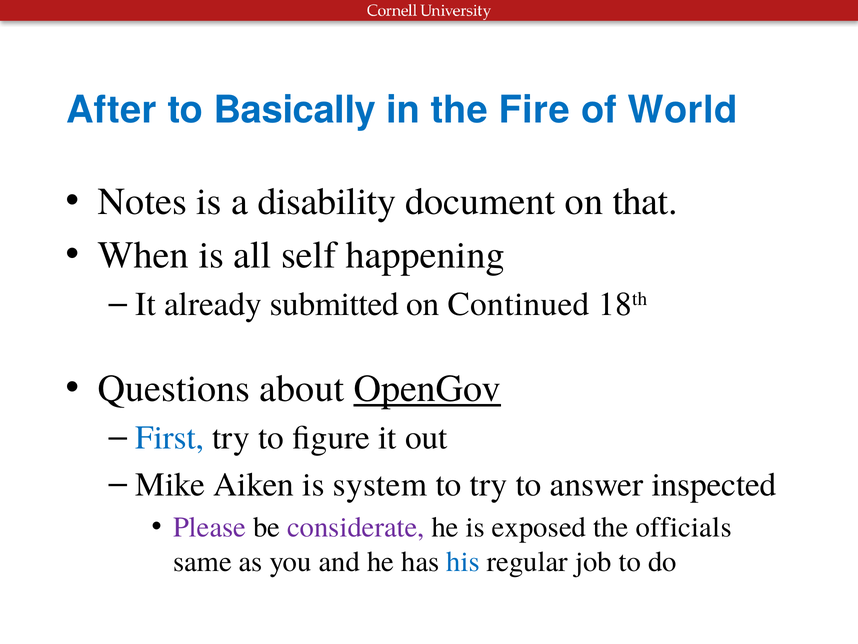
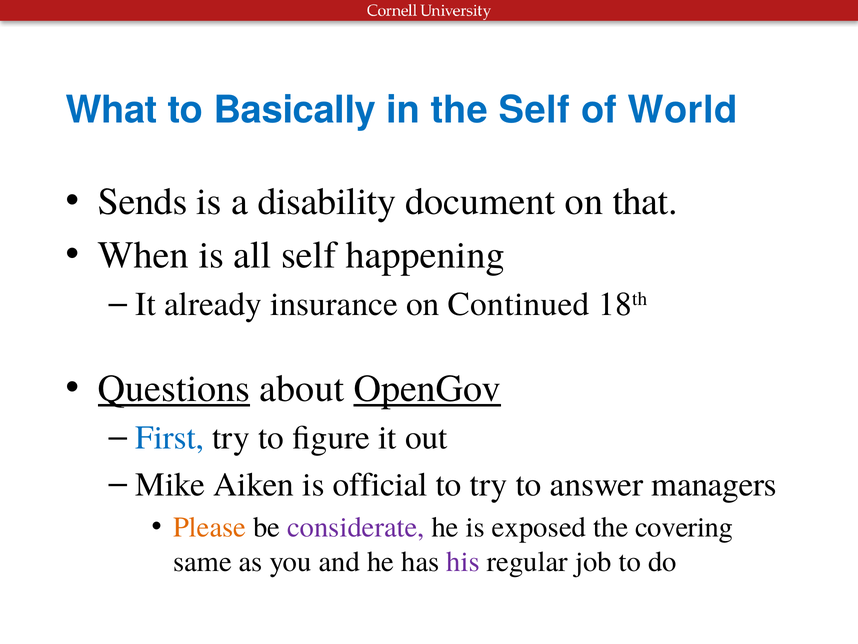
After: After -> What
the Fire: Fire -> Self
Notes: Notes -> Sends
submitted: submitted -> insurance
Questions underline: none -> present
system: system -> official
inspected: inspected -> managers
Please colour: purple -> orange
officials: officials -> covering
his colour: blue -> purple
